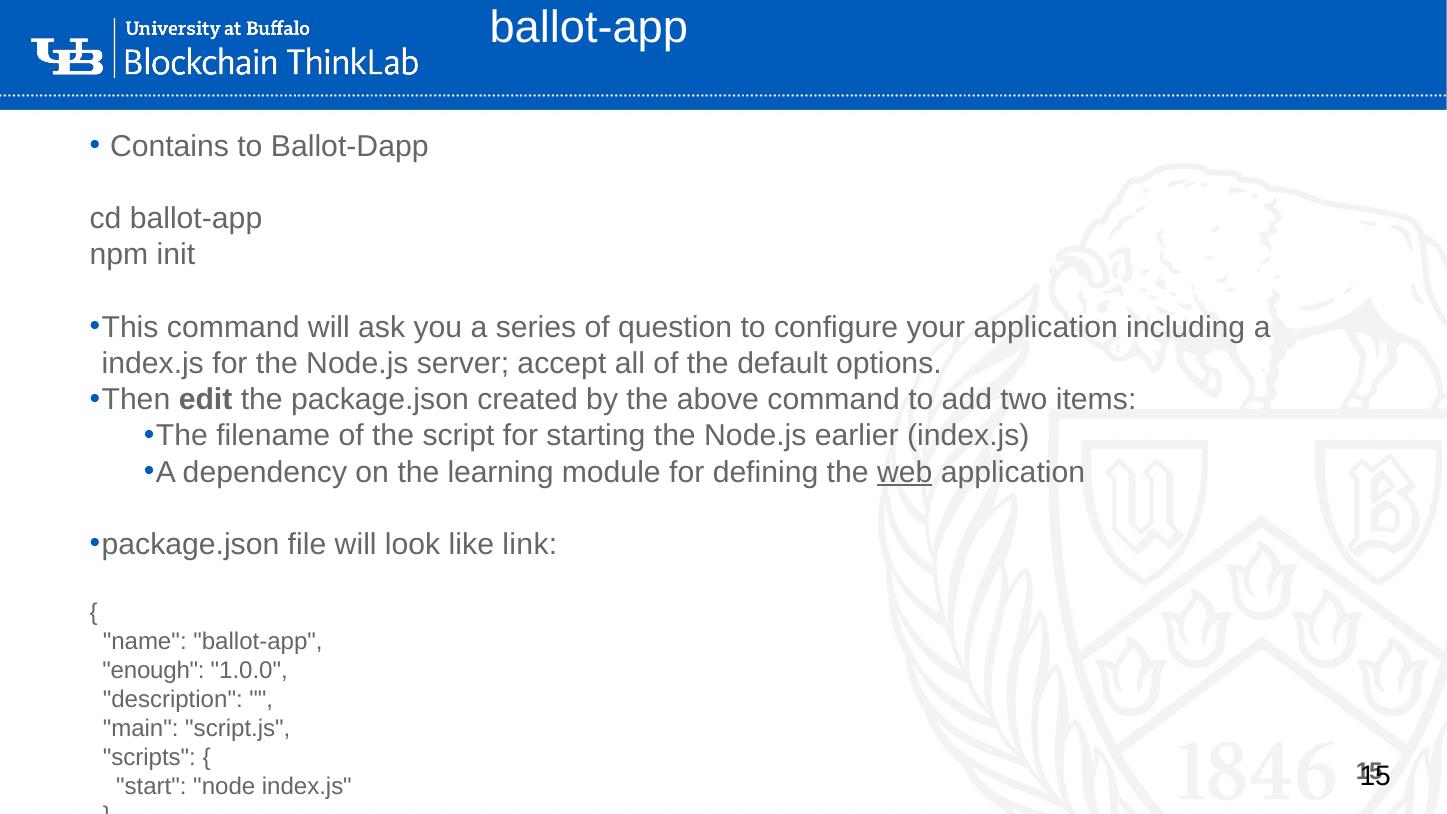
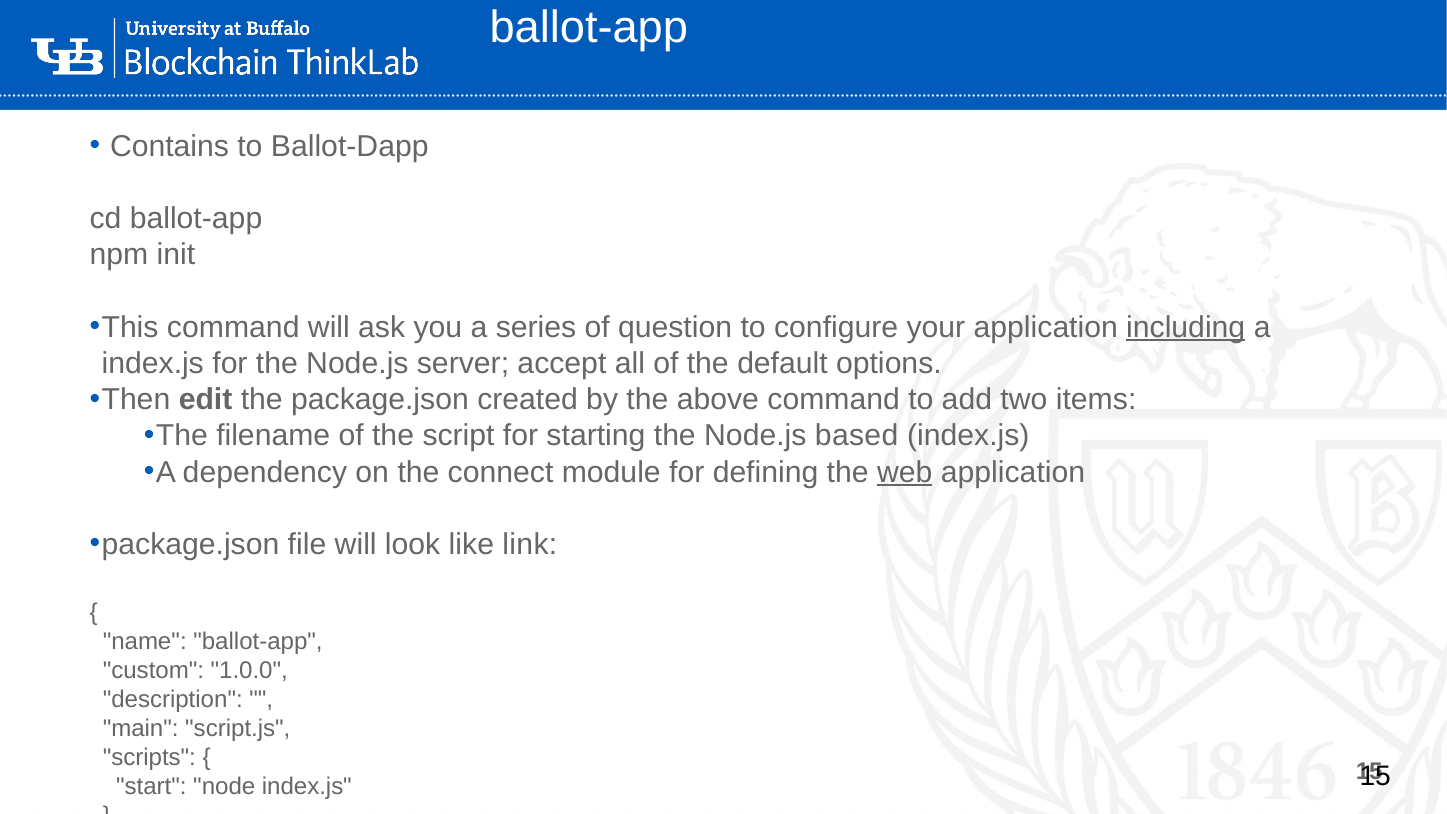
including underline: none -> present
earlier: earlier -> based
learning: learning -> connect
enough: enough -> custom
